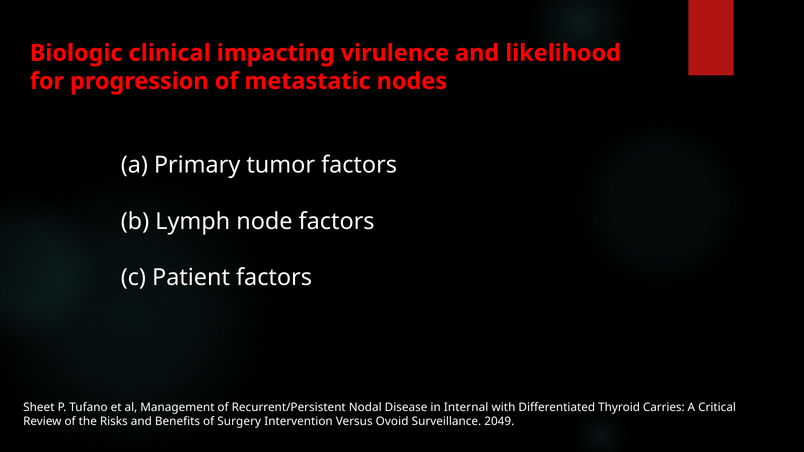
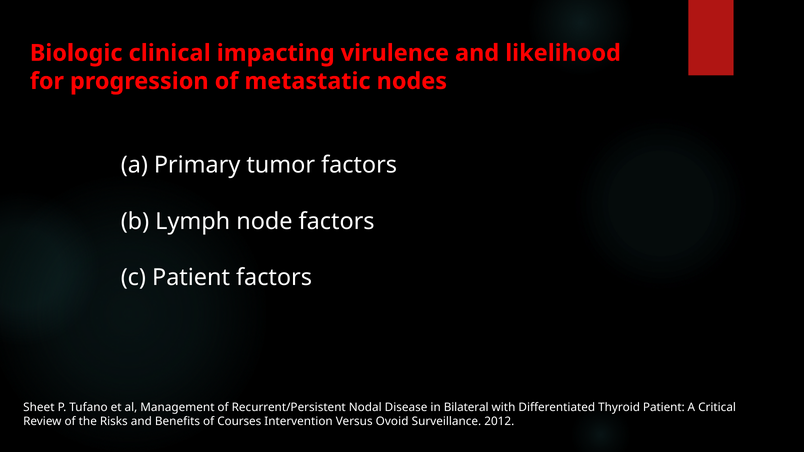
Internal: Internal -> Bilateral
Thyroid Carries: Carries -> Patient
Surgery: Surgery -> Courses
2049: 2049 -> 2012
